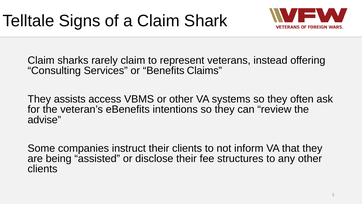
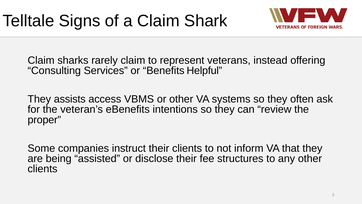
Claims: Claims -> Helpful
advise: advise -> proper
